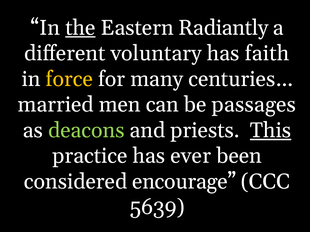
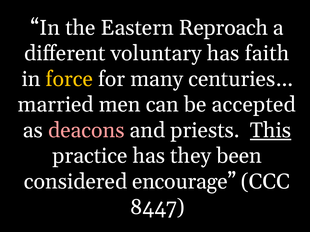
the underline: present -> none
Radiantly: Radiantly -> Reproach
passages: passages -> accepted
deacons colour: light green -> pink
ever: ever -> they
5639: 5639 -> 8447
